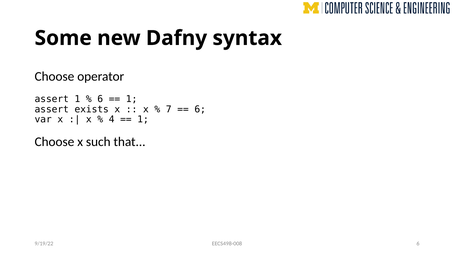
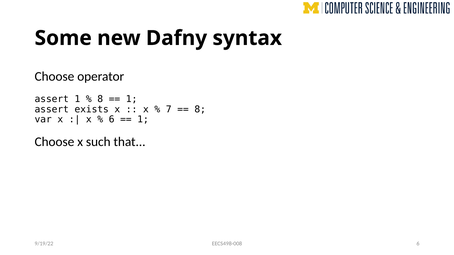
6 at (100, 99): 6 -> 8
6 at (200, 109): 6 -> 8
4 at (112, 120): 4 -> 6
